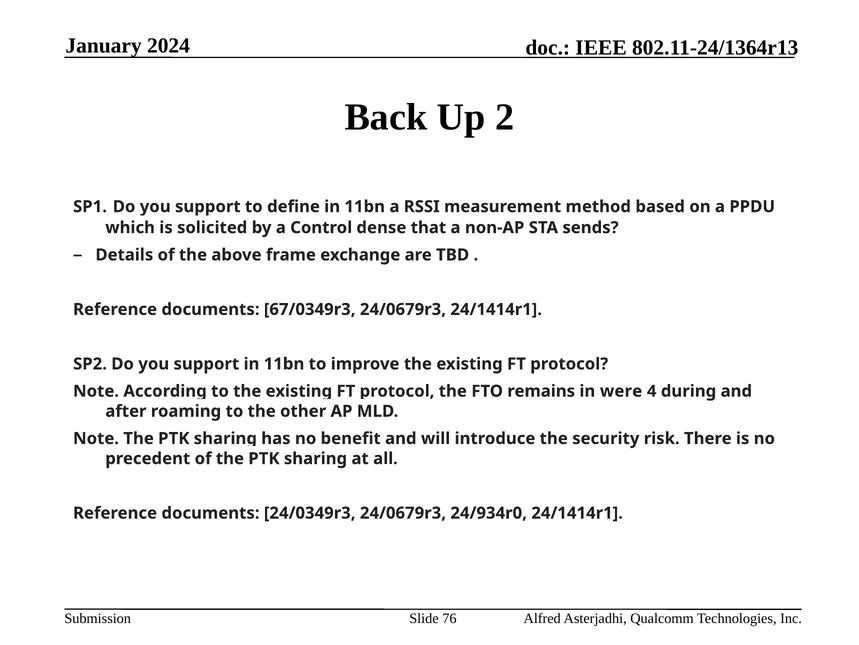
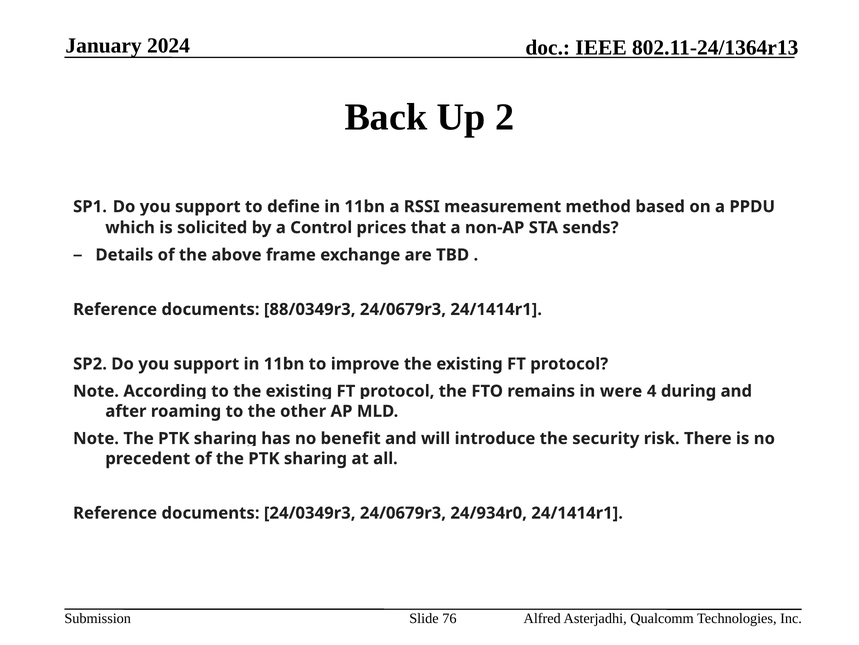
dense: dense -> prices
67/0349r3: 67/0349r3 -> 88/0349r3
